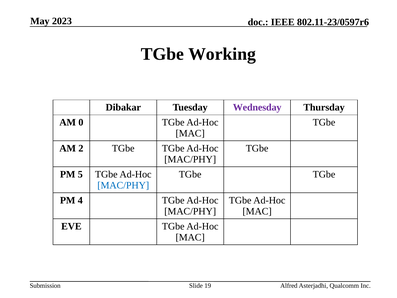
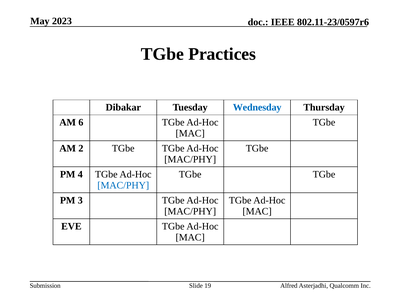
Working: Working -> Practices
Wednesday colour: purple -> blue
0: 0 -> 6
5: 5 -> 4
4: 4 -> 3
